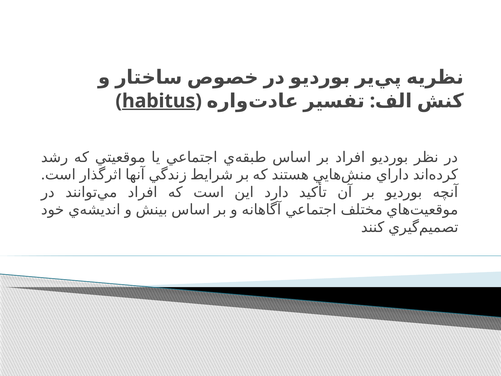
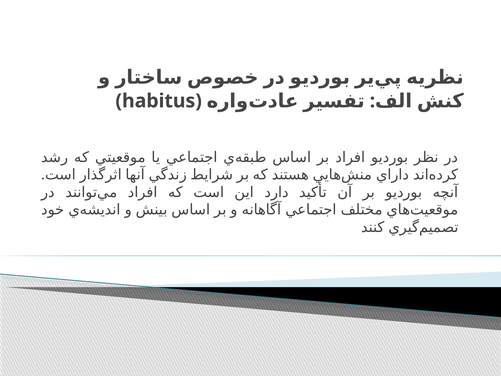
habitus underline: present -> none
